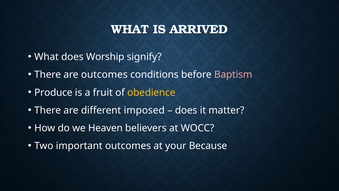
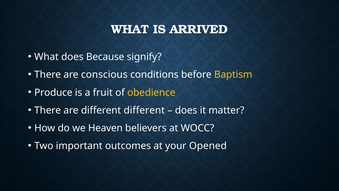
Worship: Worship -> Because
are outcomes: outcomes -> conscious
Baptism colour: pink -> yellow
different imposed: imposed -> different
Because: Because -> Opened
